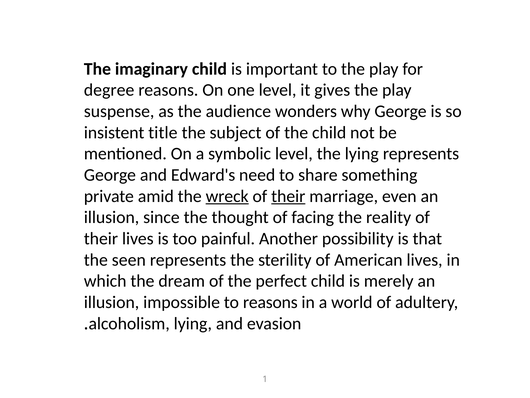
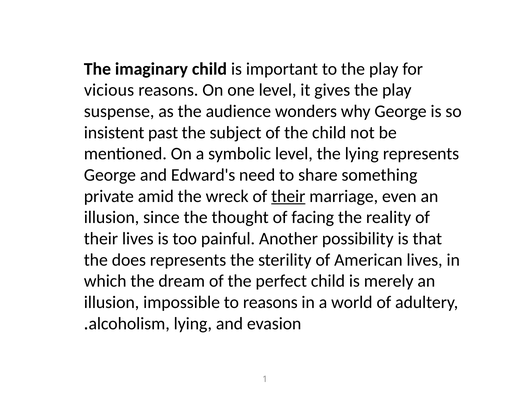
degree: degree -> vicious
title: title -> past
wreck underline: present -> none
seen: seen -> does
